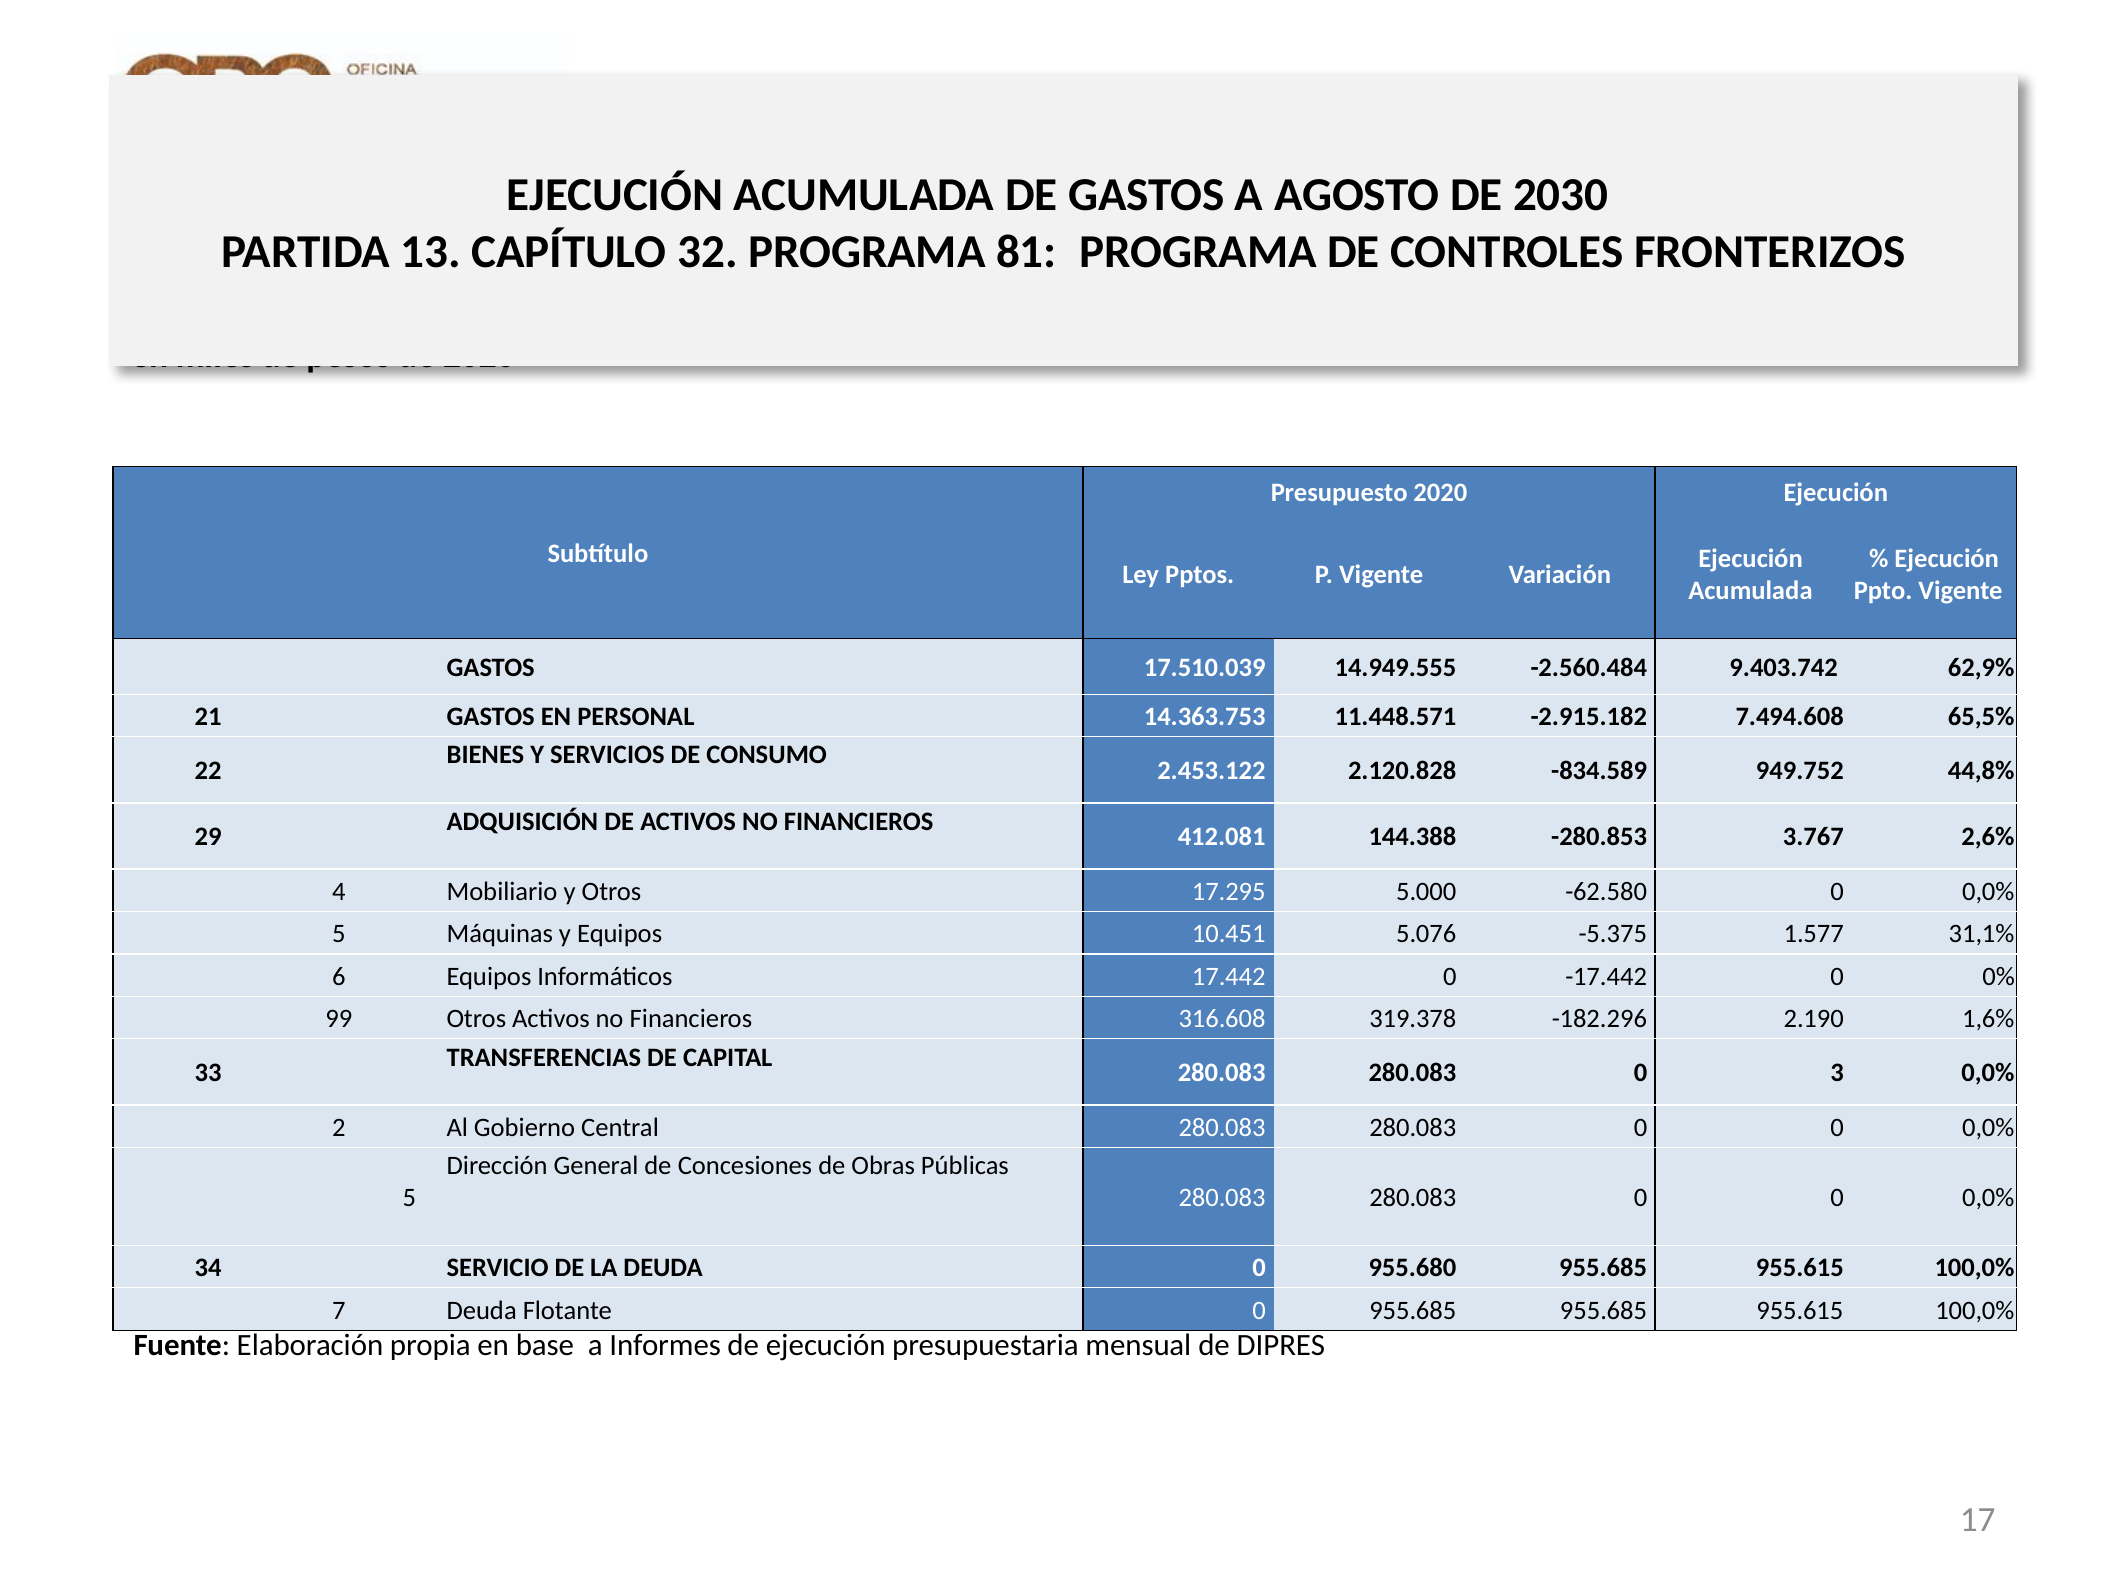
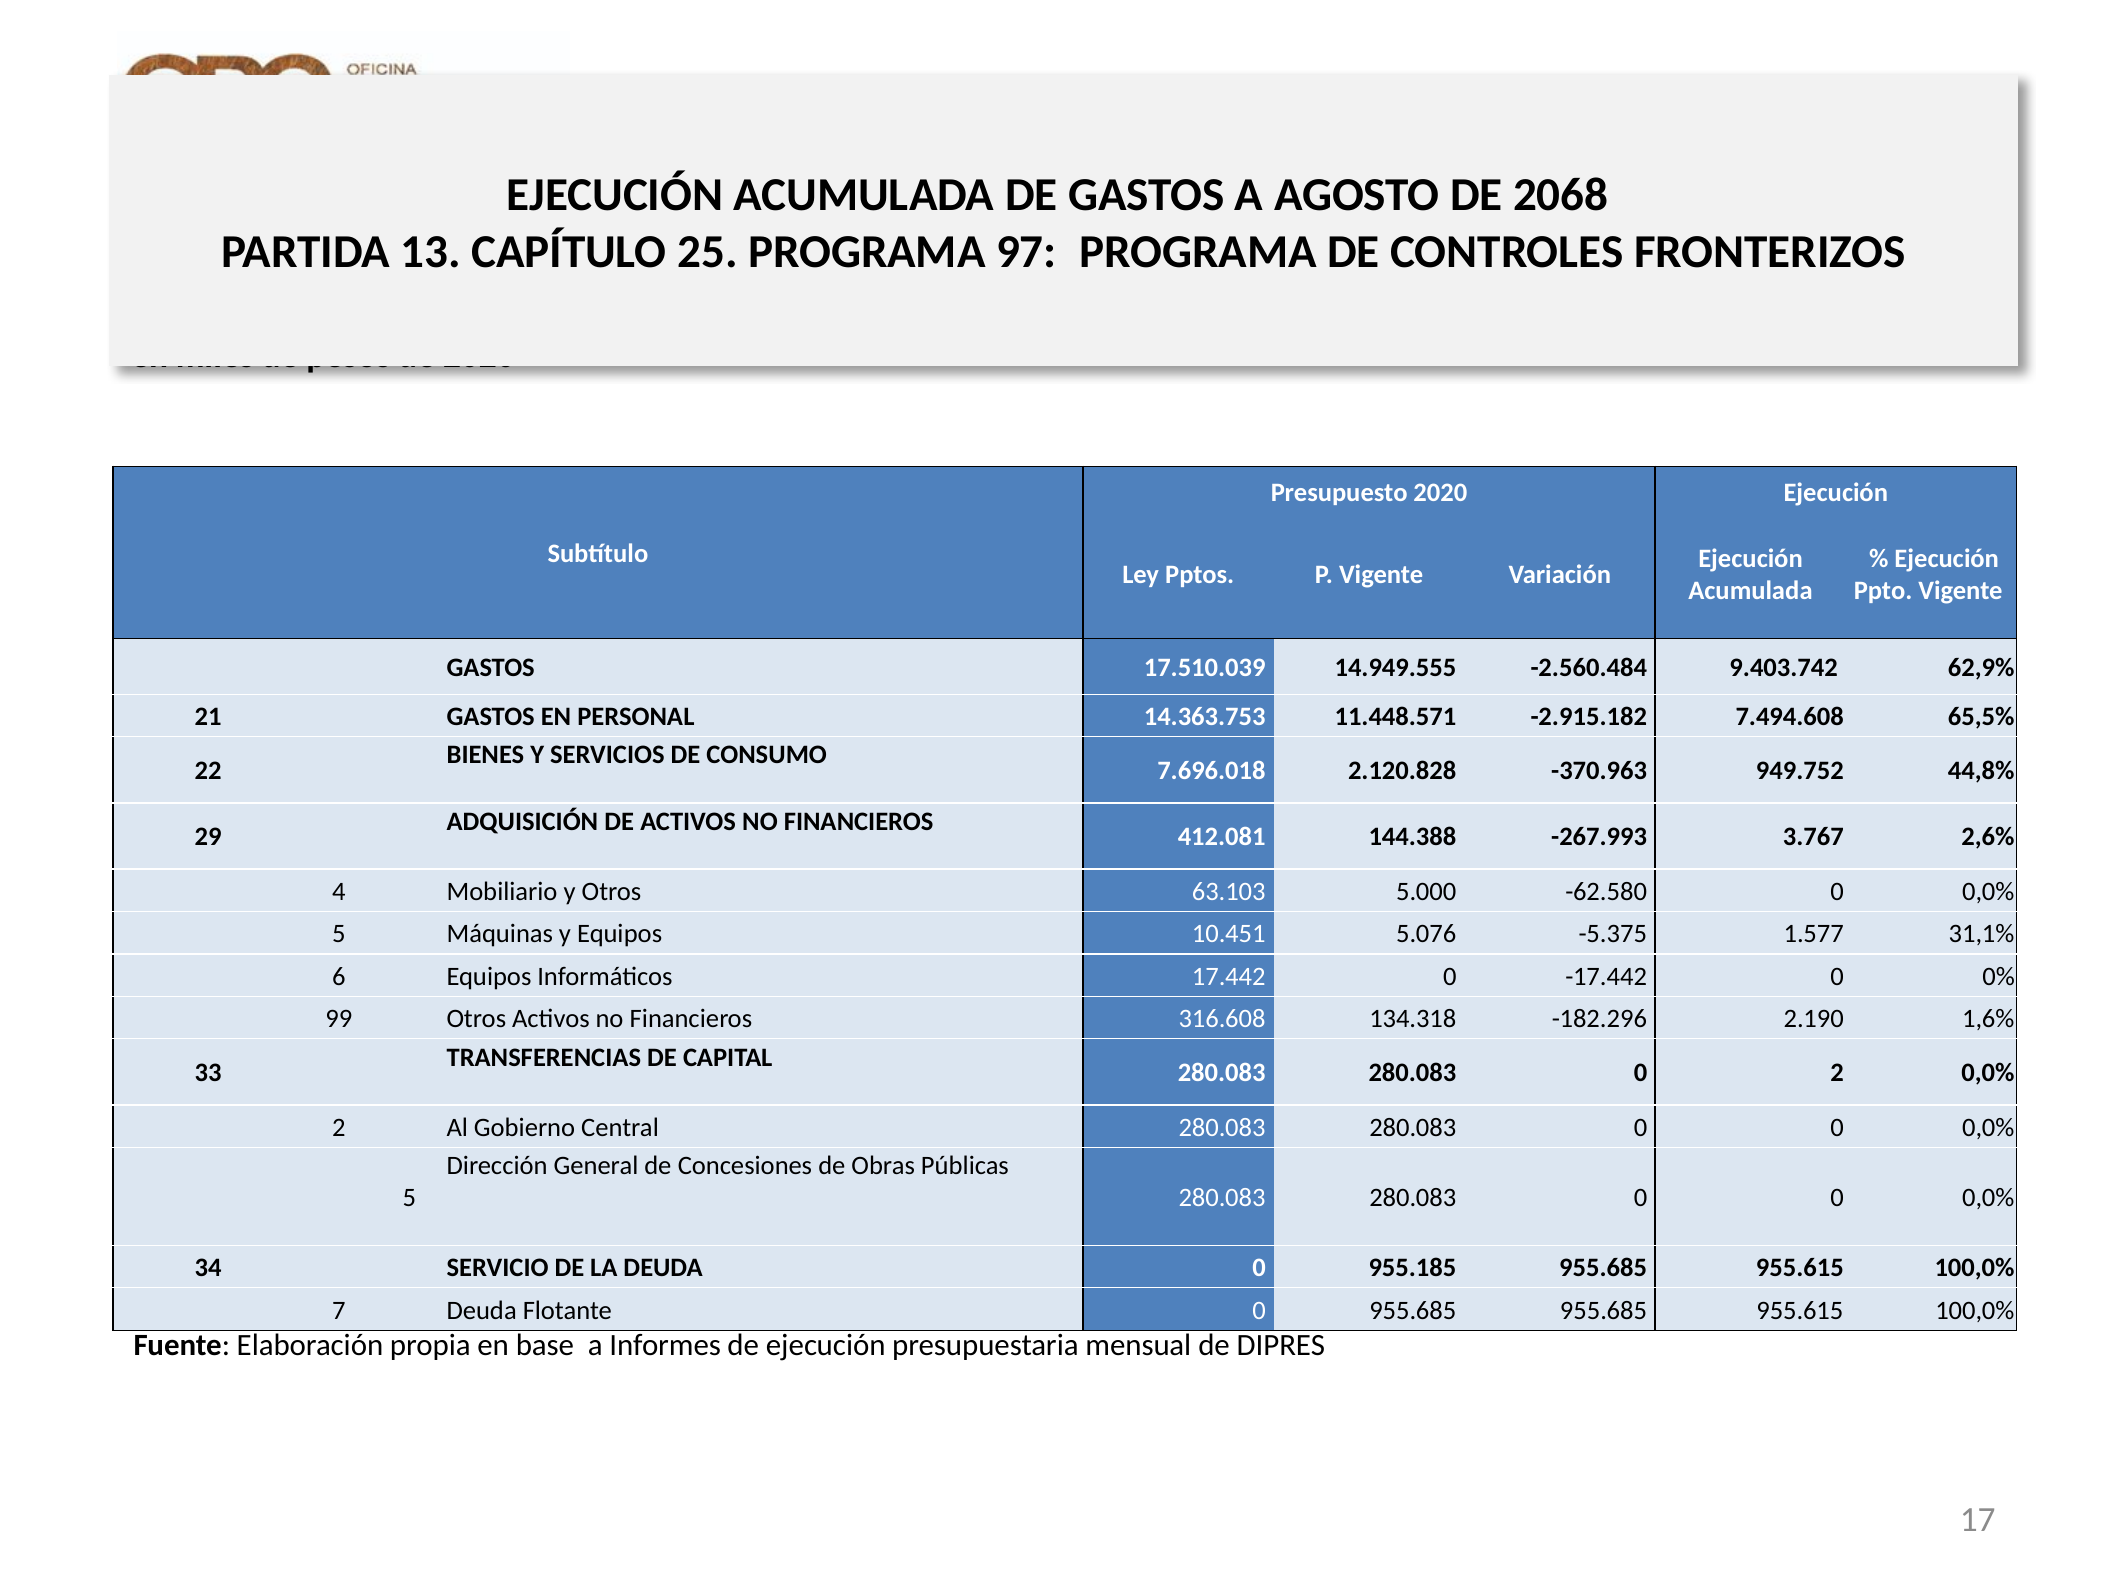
2030: 2030 -> 2068
32: 32 -> 25
81: 81 -> 97
2.453.122: 2.453.122 -> 7.696.018
-834.589: -834.589 -> -370.963
-280.853: -280.853 -> -267.993
17.295: 17.295 -> 63.103
319.378: 319.378 -> 134.318
0 3: 3 -> 2
955.680: 955.680 -> 955.185
